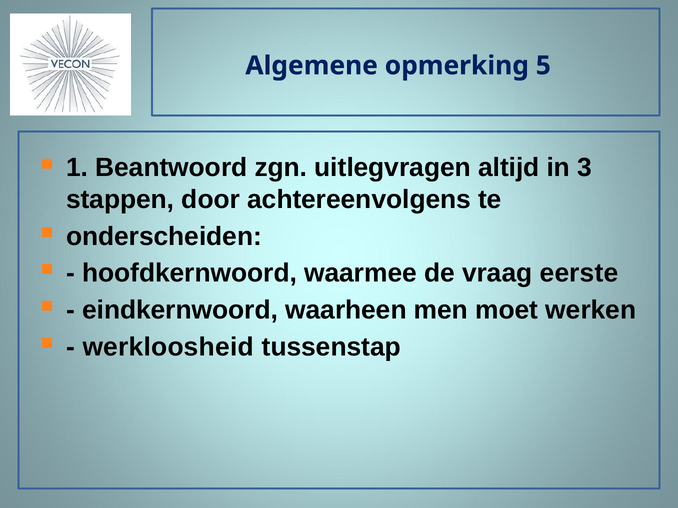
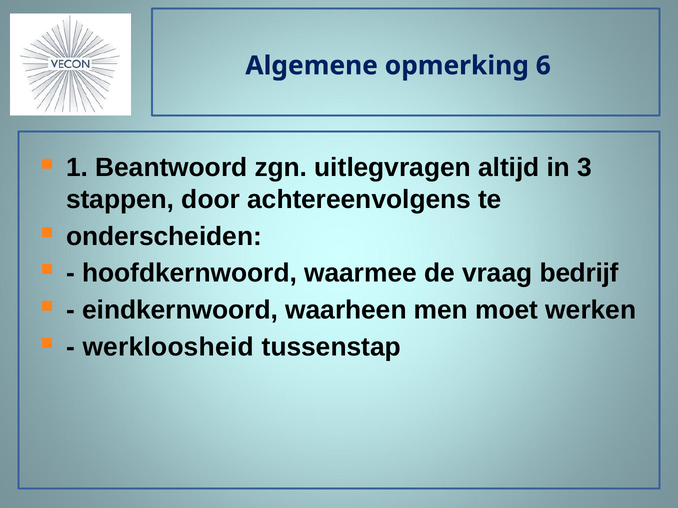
5: 5 -> 6
eerste: eerste -> bedrijf
